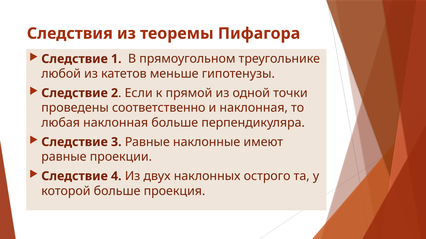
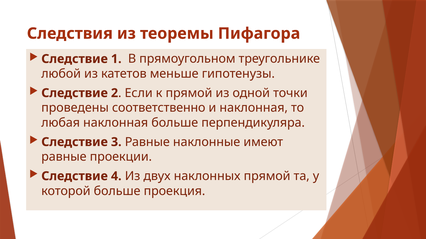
наклонных острого: острого -> прямой
